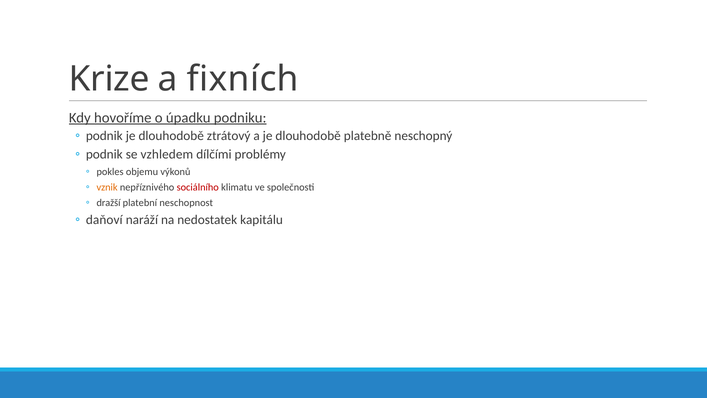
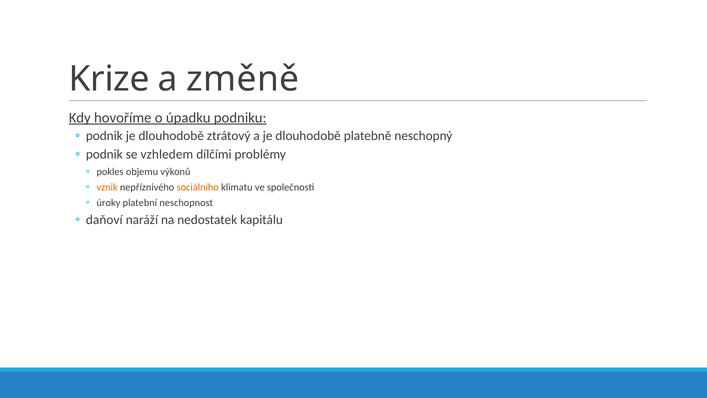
fixních: fixních -> změně
sociálního colour: red -> orange
dražší: dražší -> úroky
